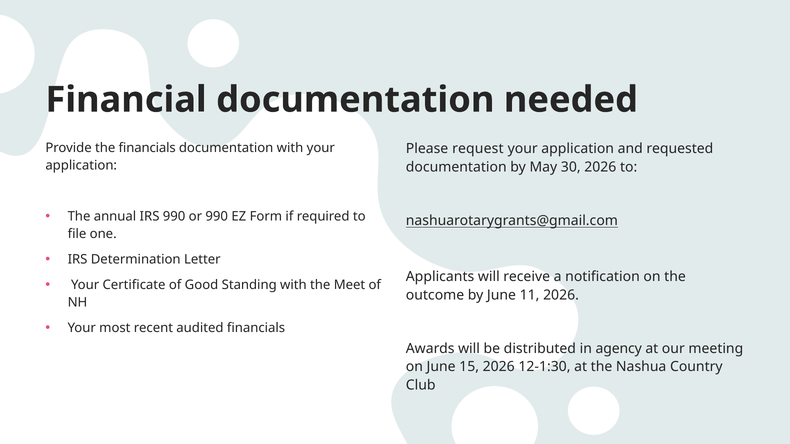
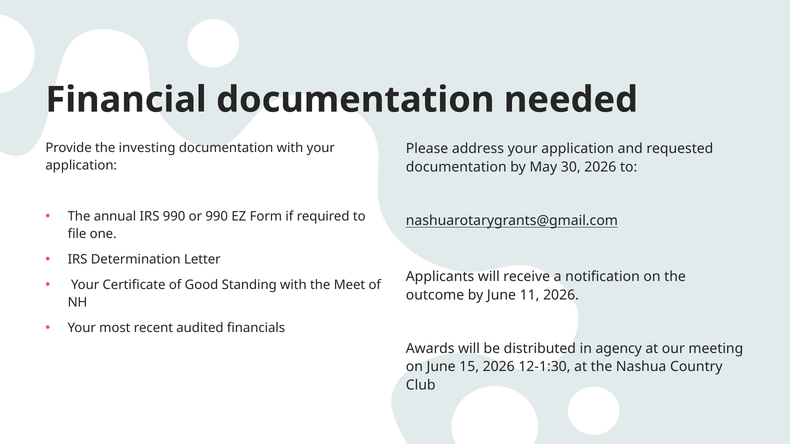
the financials: financials -> investing
request: request -> address
